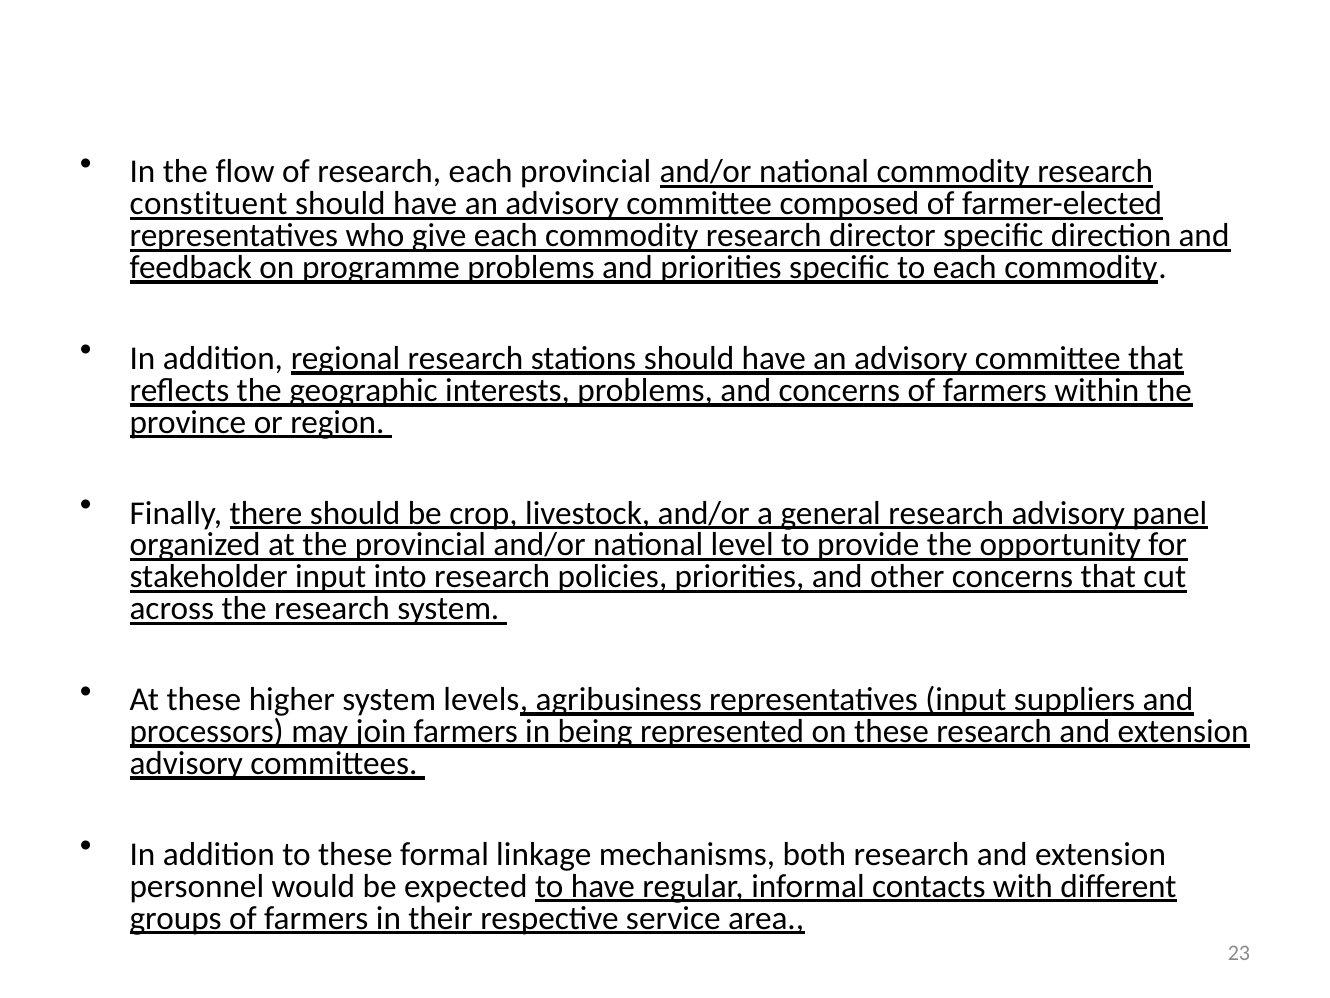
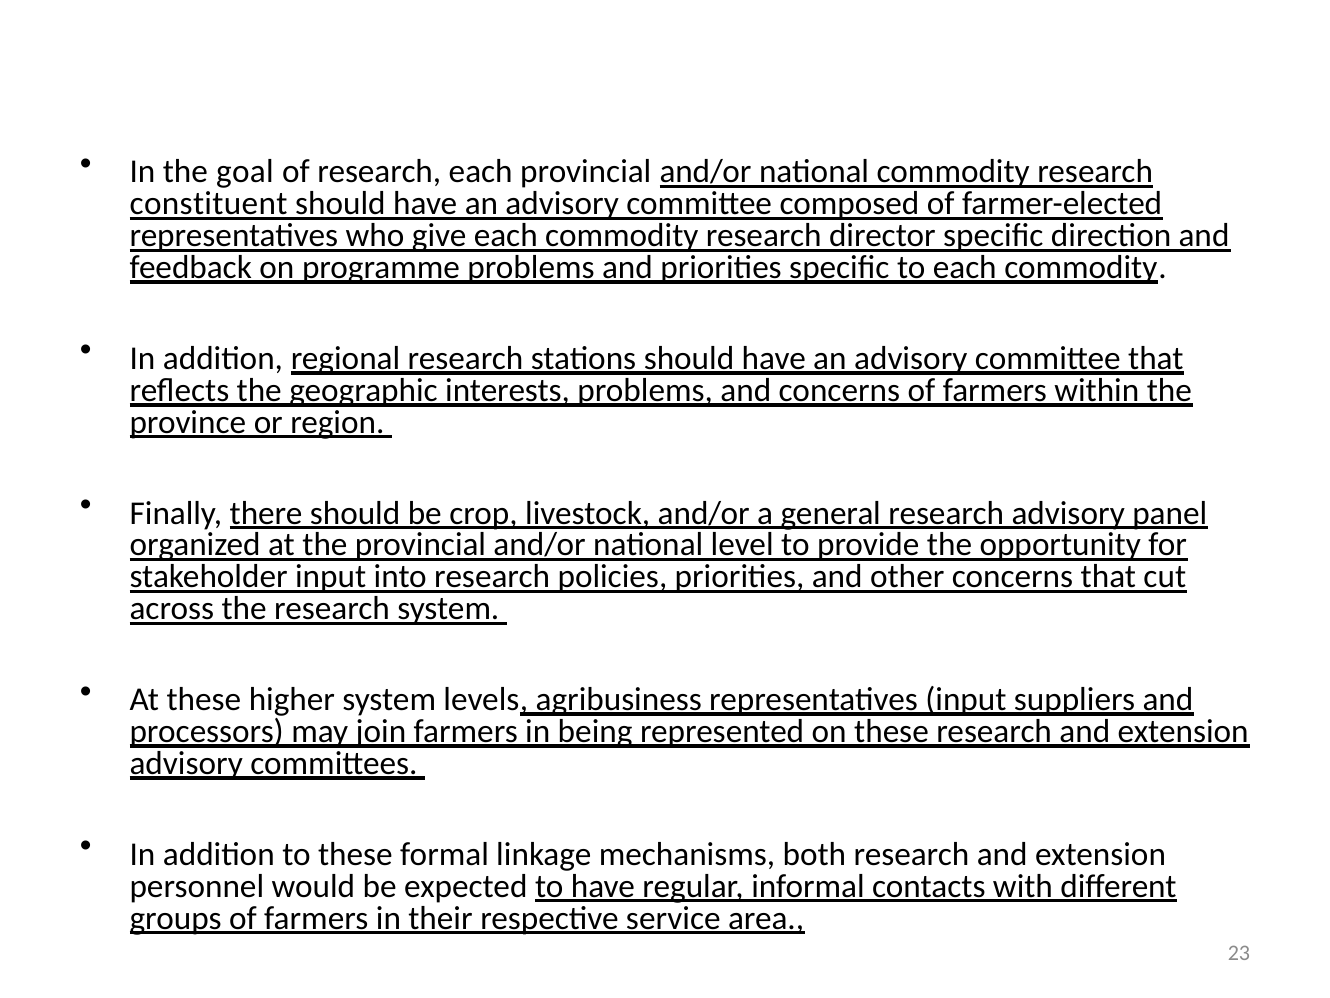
flow: flow -> goal
